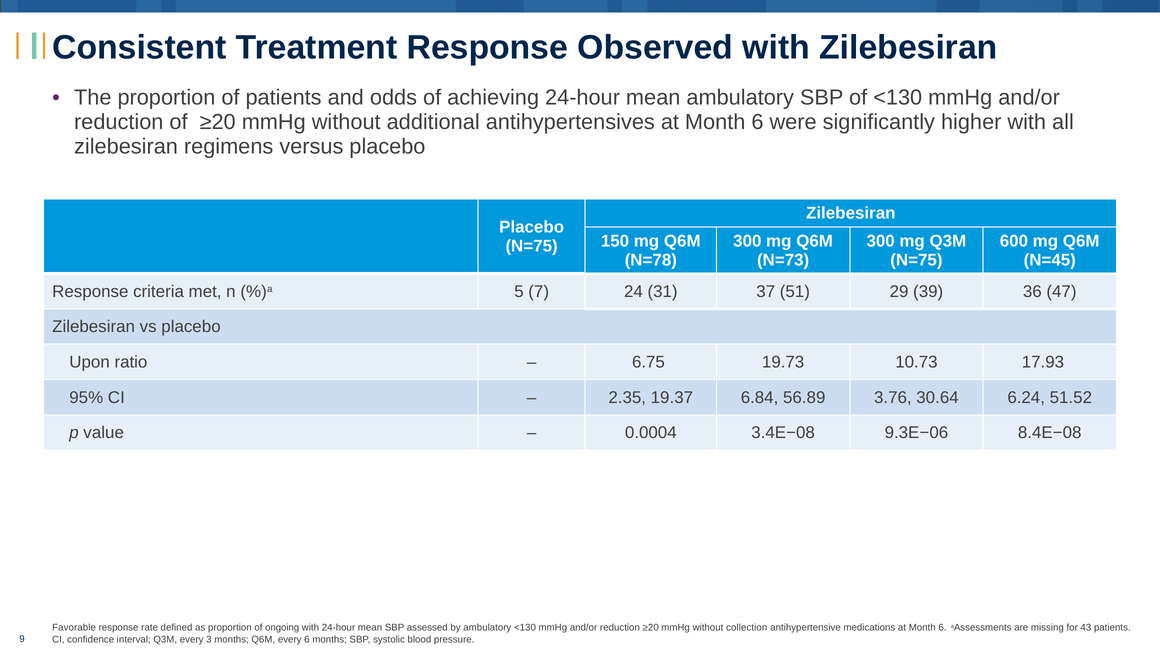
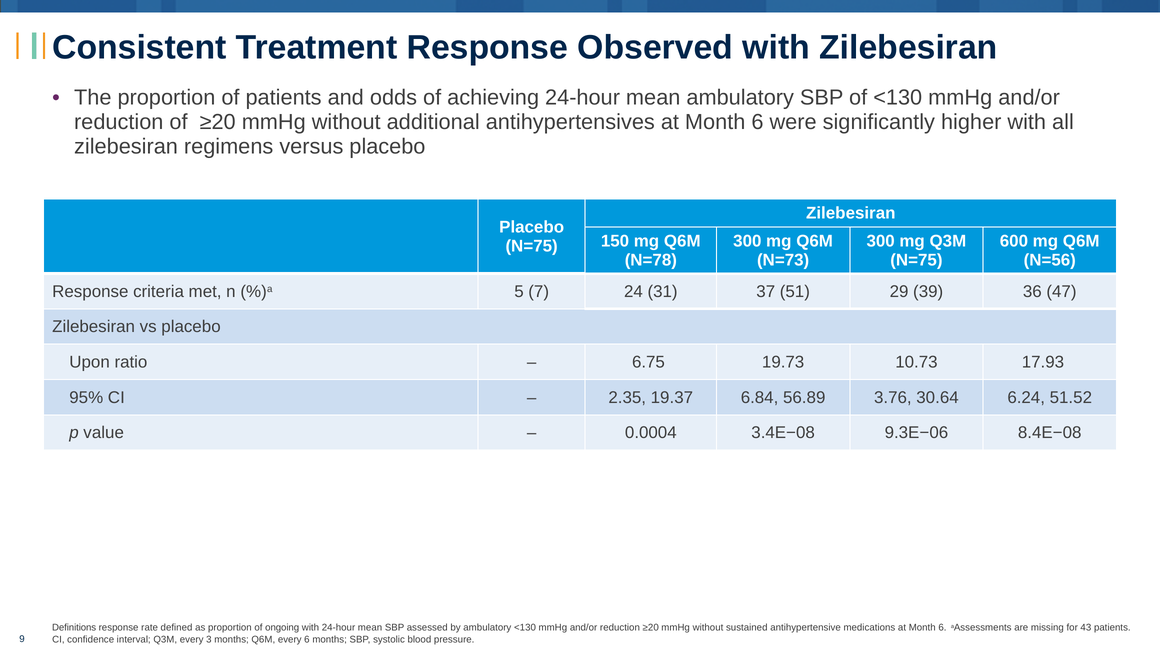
N=45: N=45 -> N=56
Favorable: Favorable -> Definitions
collection: collection -> sustained
